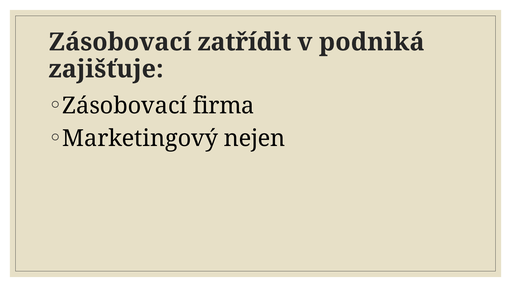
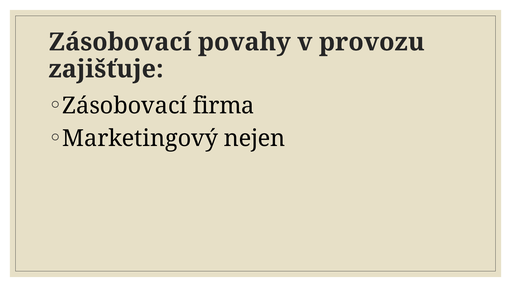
zatřídit: zatřídit -> povahy
podniká: podniká -> provozu
